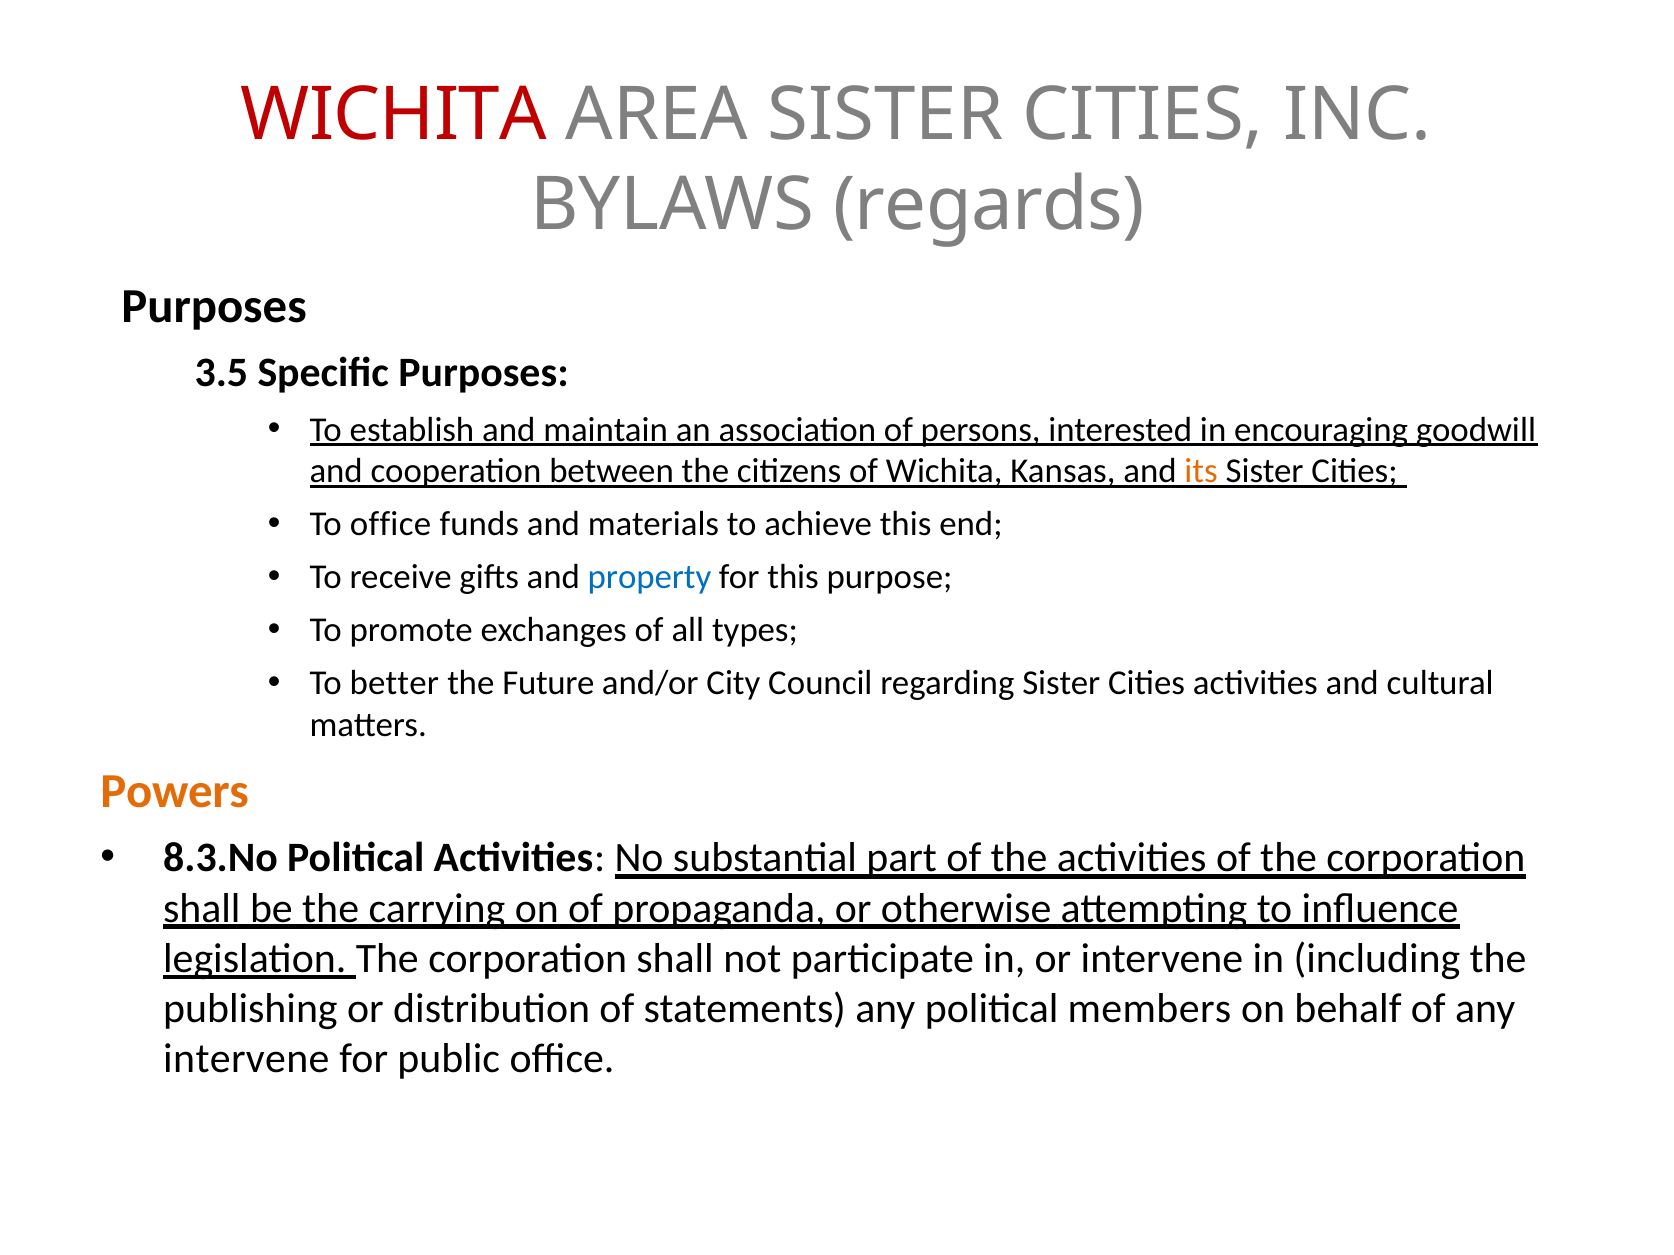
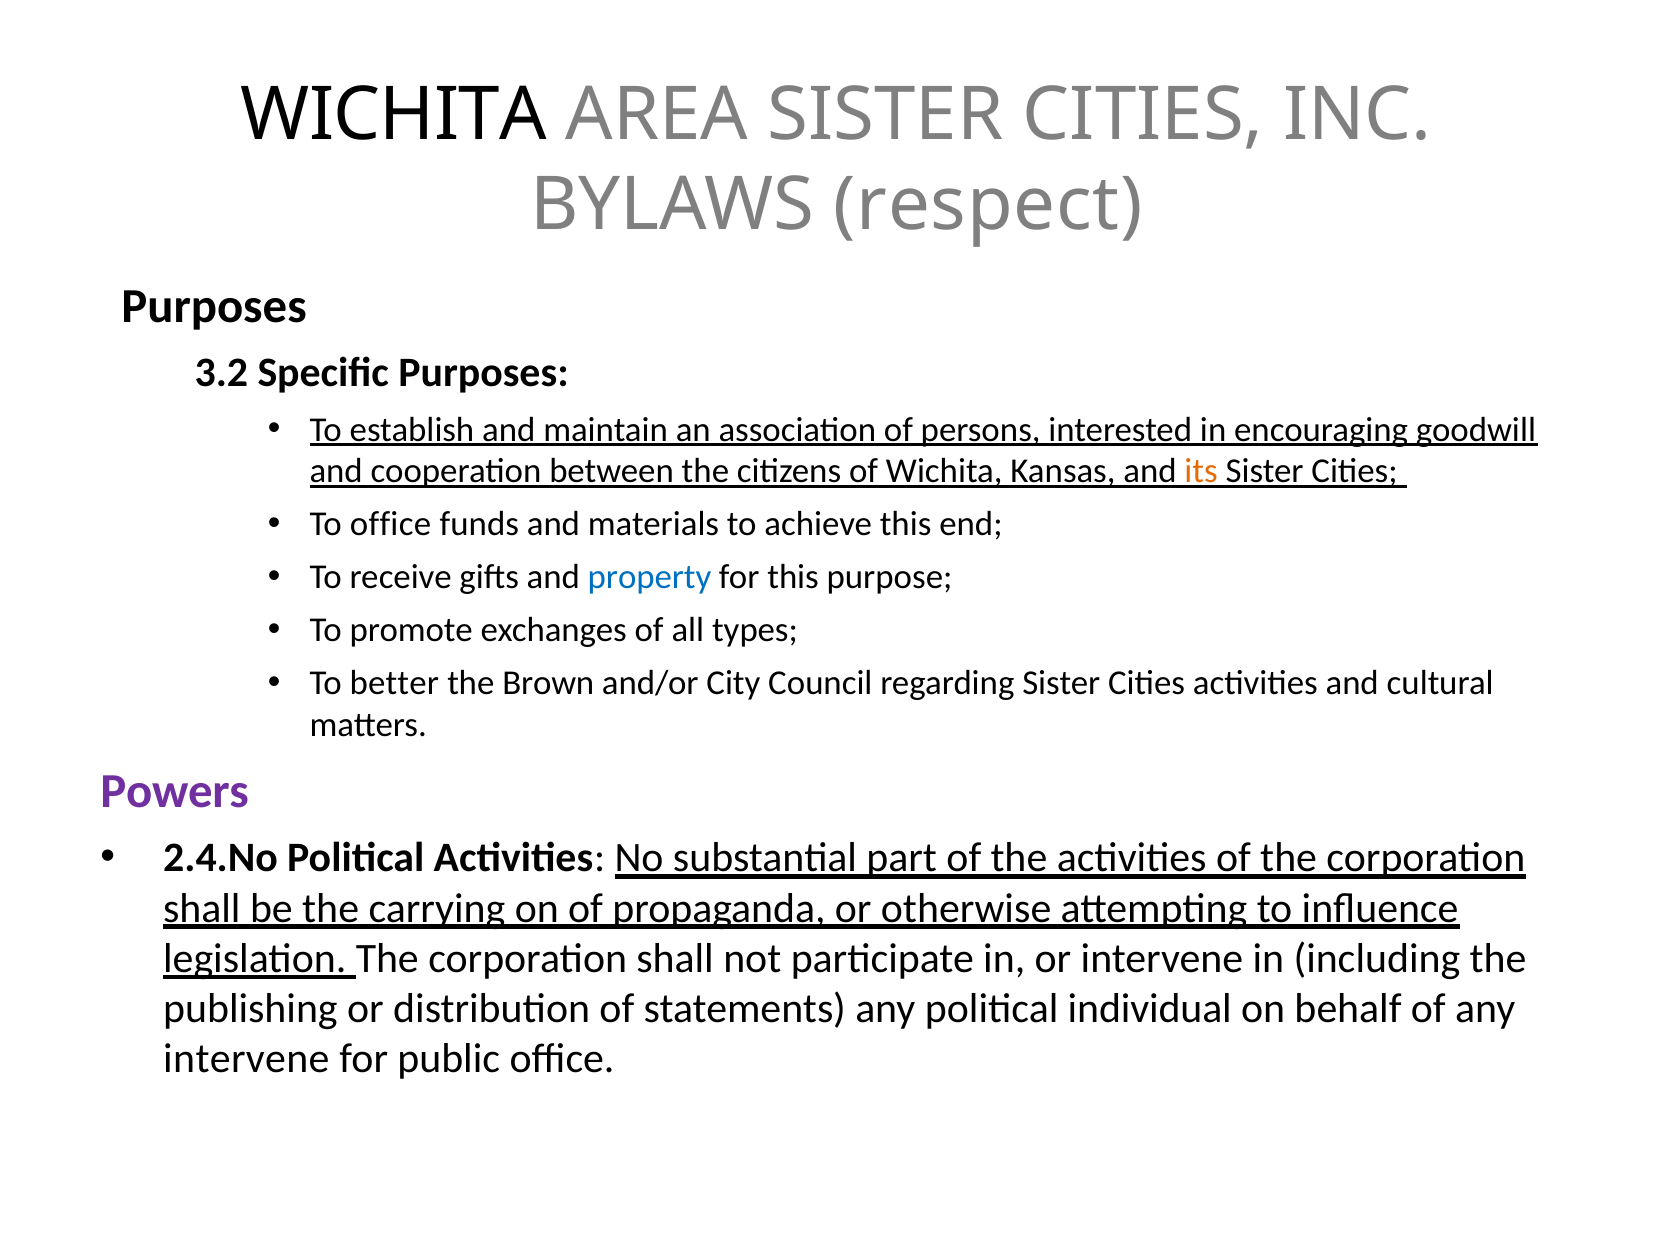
WICHITA at (394, 115) colour: red -> black
regards: regards -> respect
3.5: 3.5 -> 3.2
Future: Future -> Brown
Powers colour: orange -> purple
8.3.No: 8.3.No -> 2.4.No
members: members -> individual
